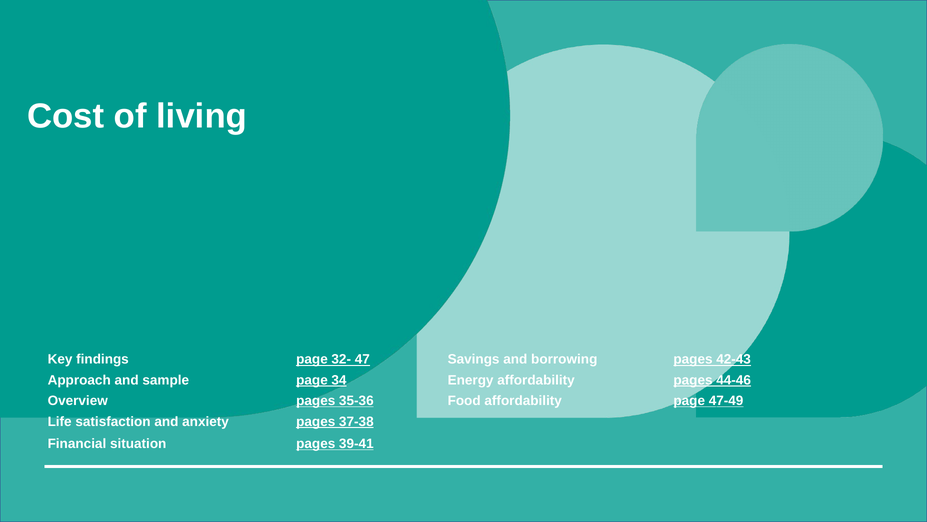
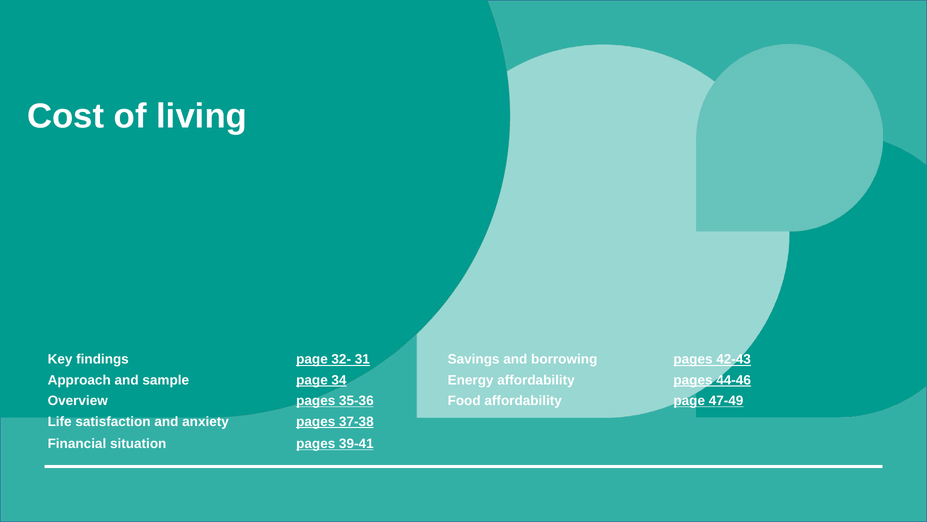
47: 47 -> 31
